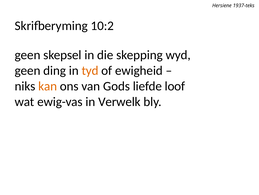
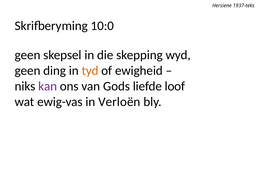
10:2: 10:2 -> 10:0
kan colour: orange -> purple
Verwelk: Verwelk -> Verloën
